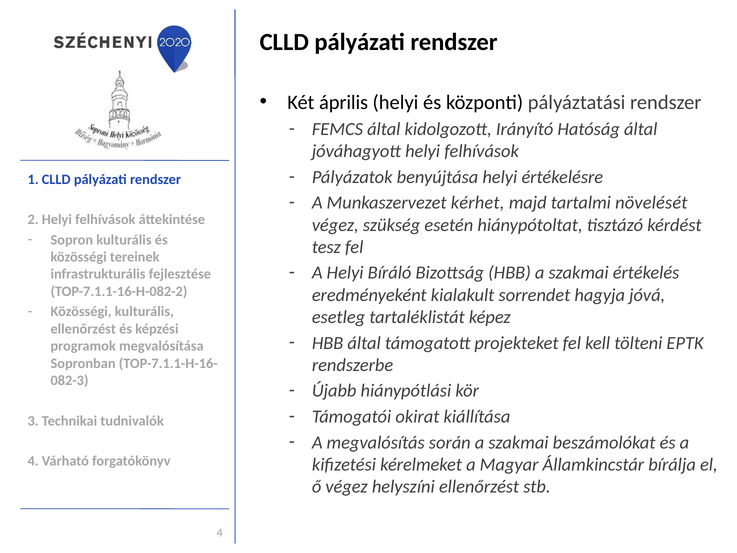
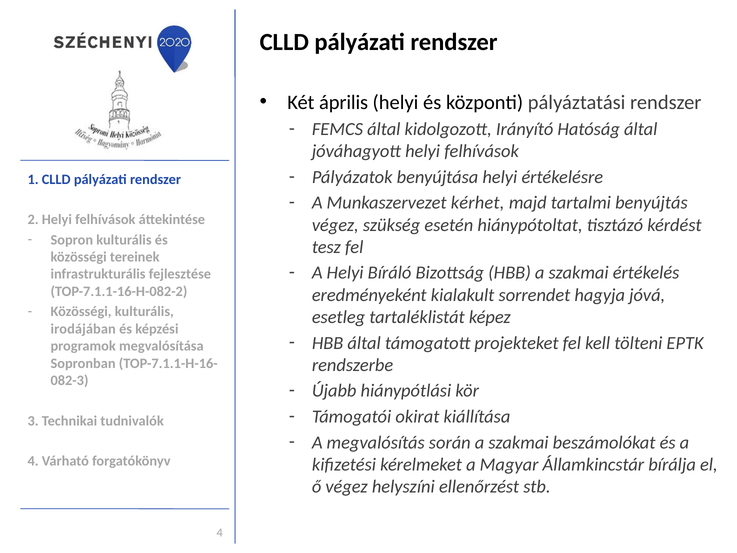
növelését: növelését -> benyújtás
ellenőrzést at (83, 329): ellenőrzést -> irodájában
